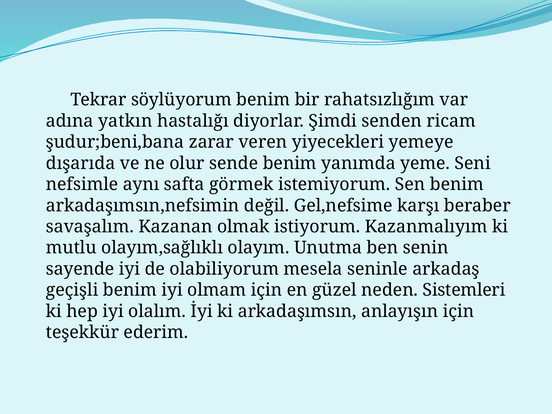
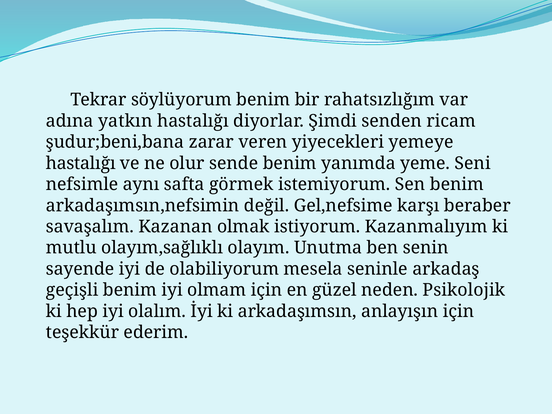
dışarıda at (81, 163): dışarıda -> hastalığı
Sistemleri: Sistemleri -> Psikolojik
